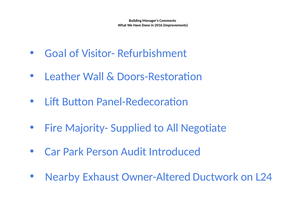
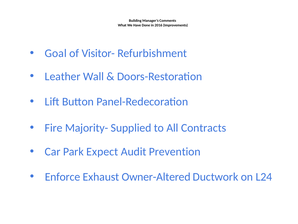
Negotiate: Negotiate -> Contracts
Person: Person -> Expect
Introduced: Introduced -> Prevention
Nearby: Nearby -> Enforce
